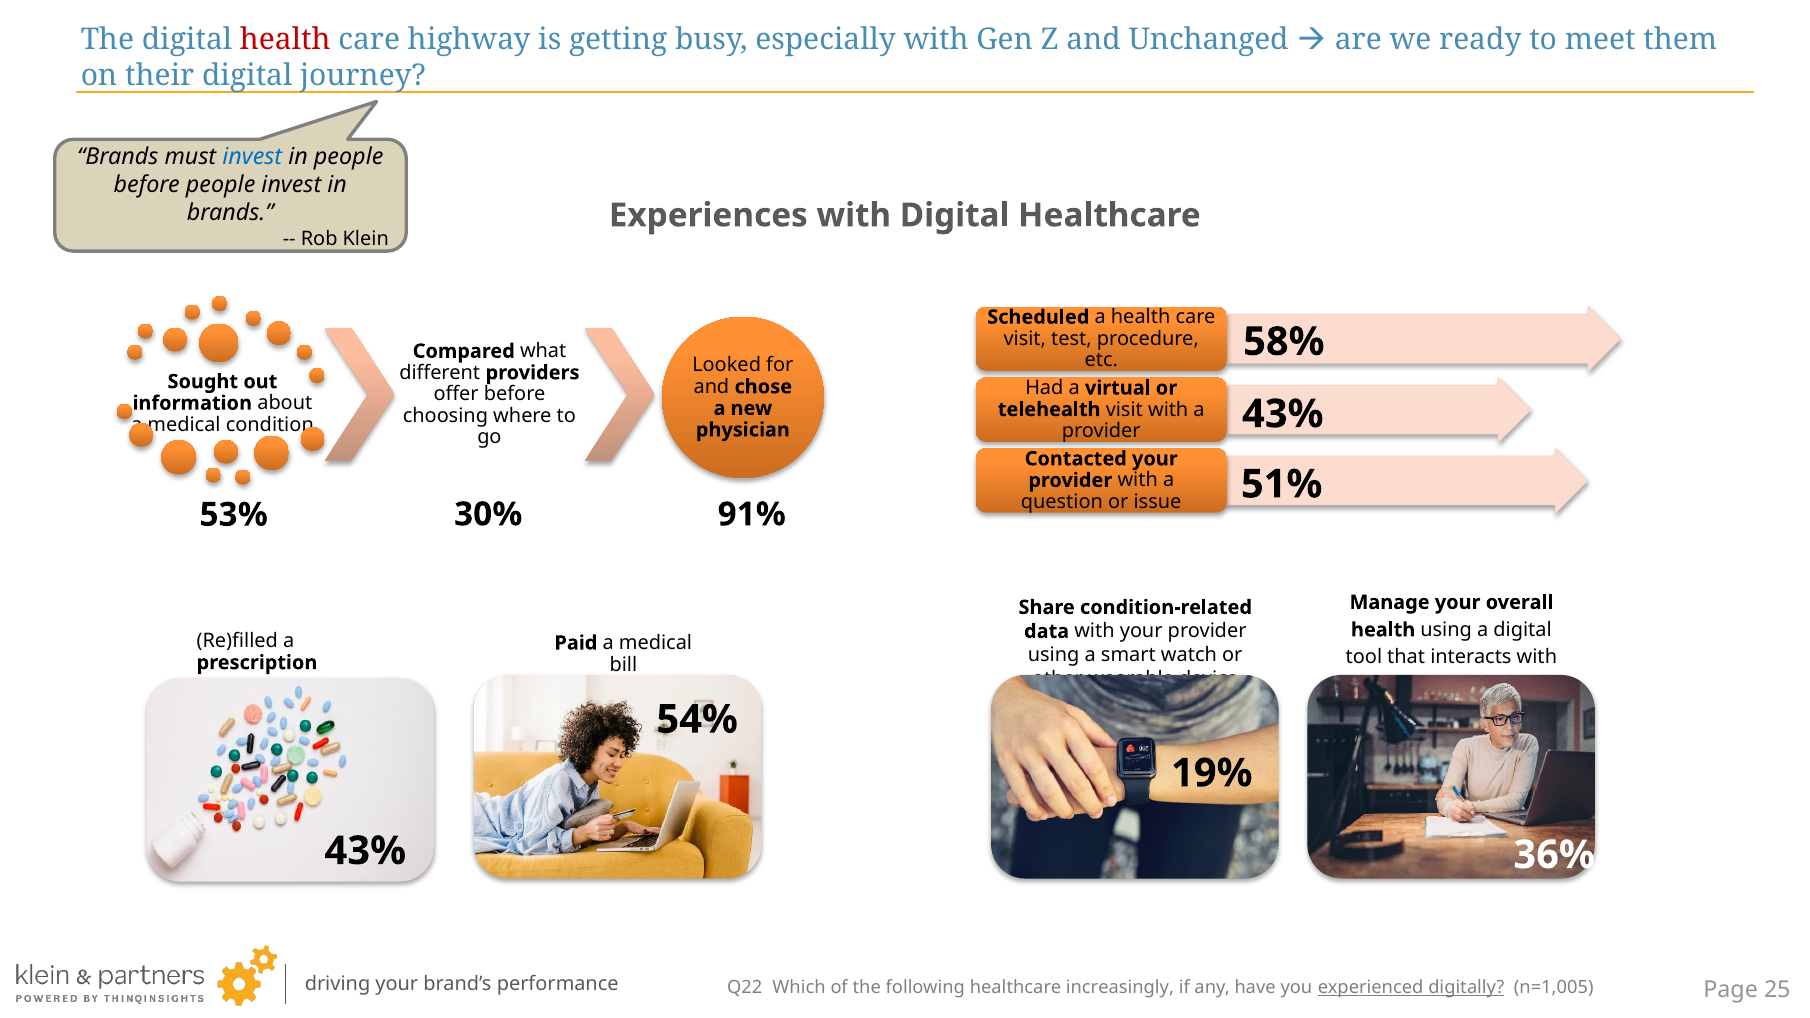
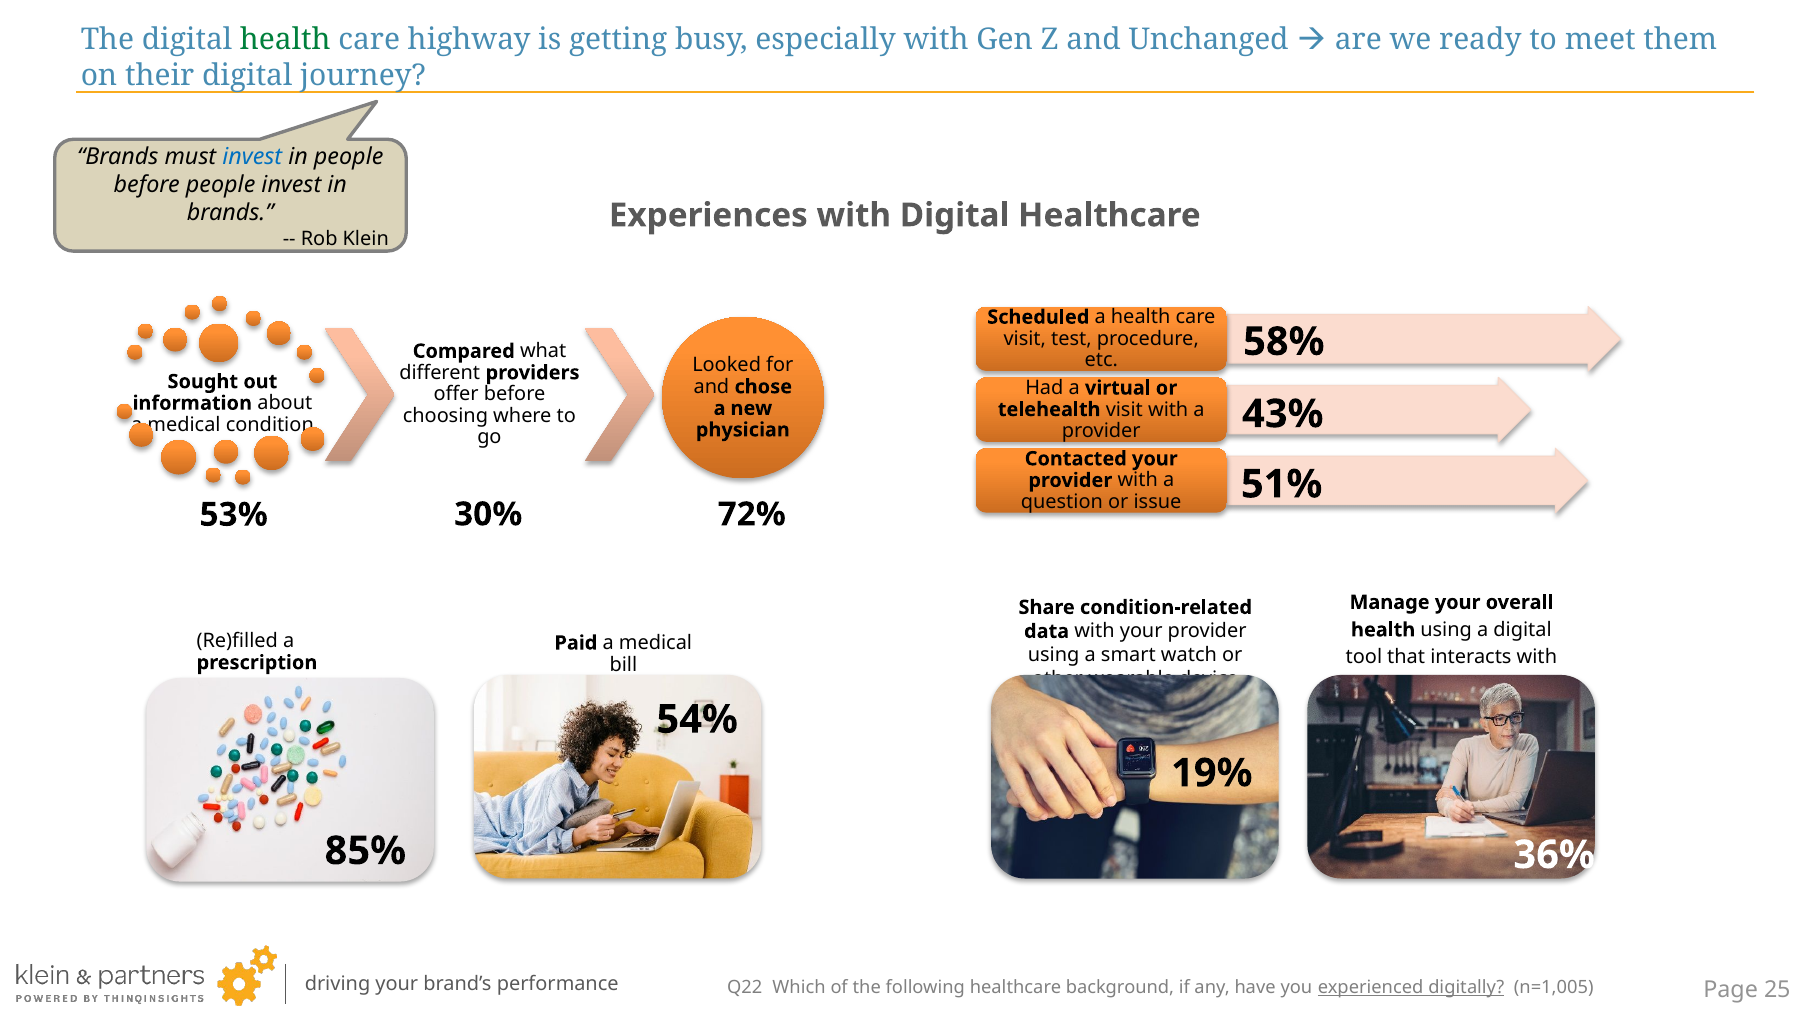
health at (285, 39) colour: red -> green
91%: 91% -> 72%
43% at (365, 851): 43% -> 85%
increasingly: increasingly -> background
